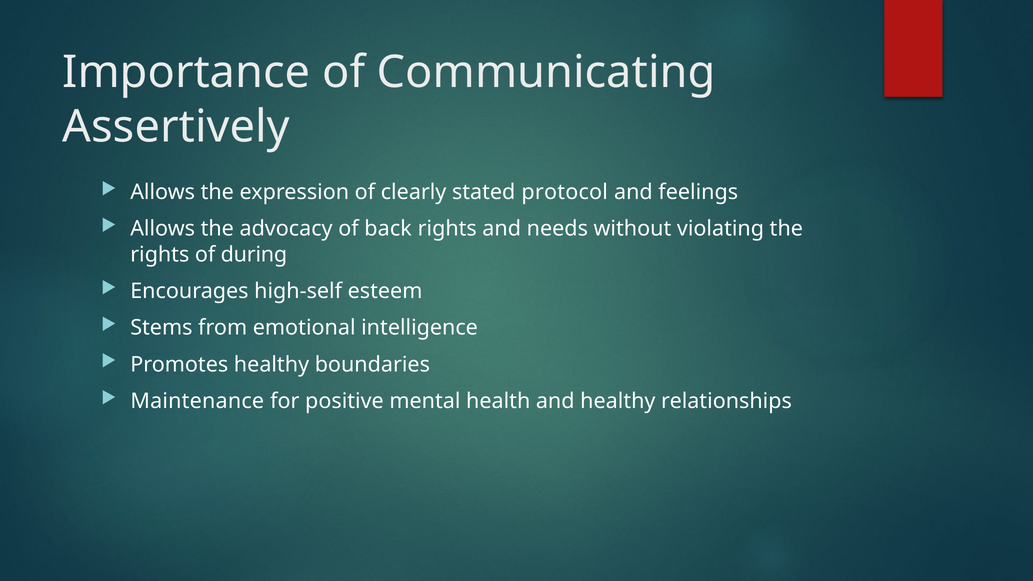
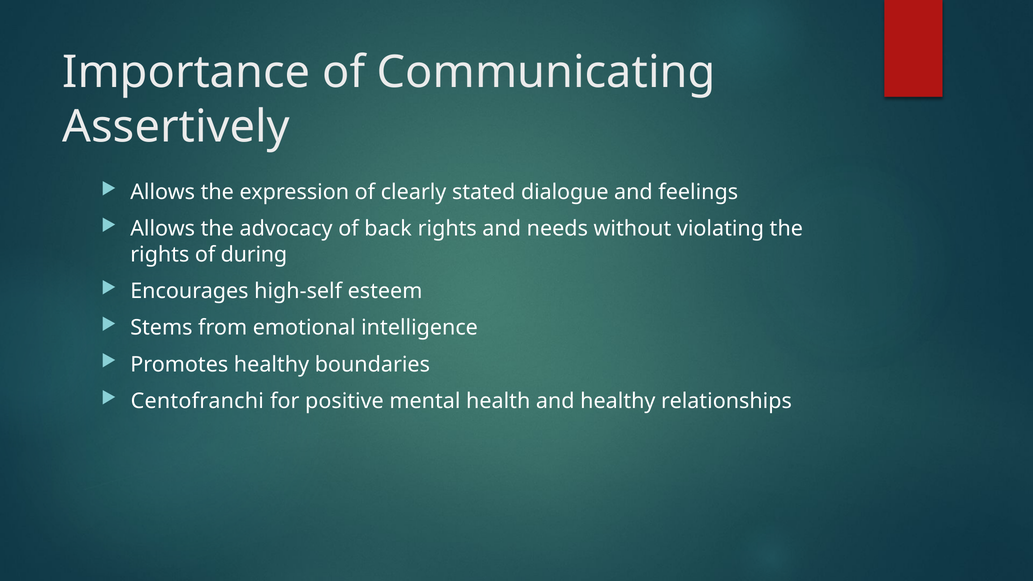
protocol: protocol -> dialogue
Maintenance: Maintenance -> Centofranchi
